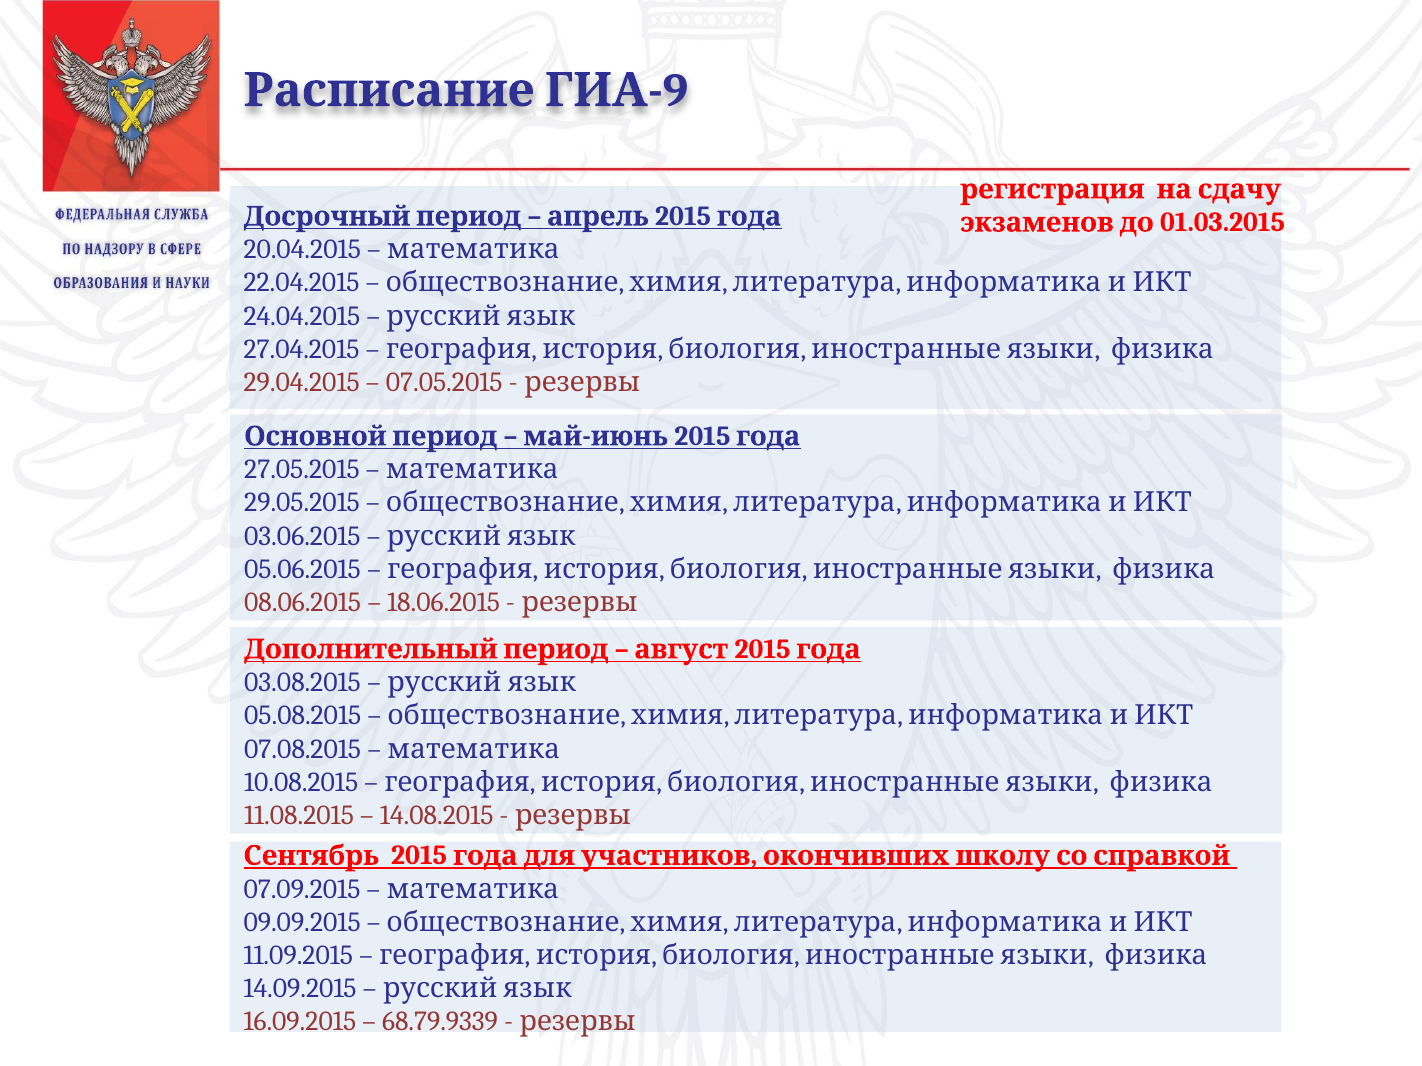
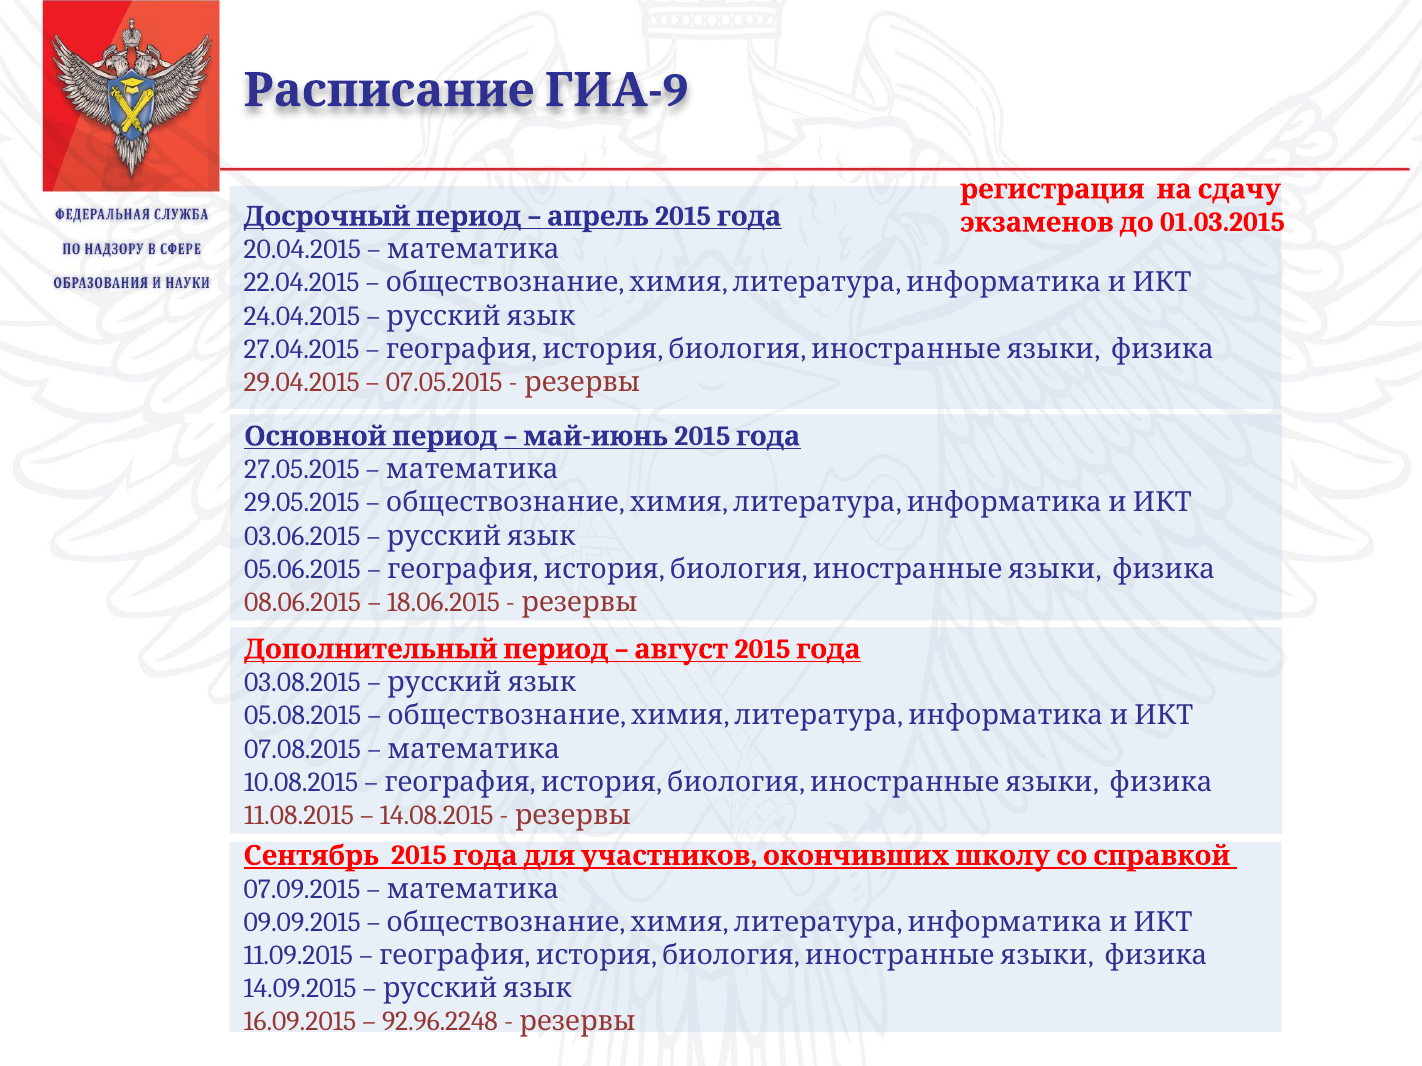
68.79.9339: 68.79.9339 -> 92.96.2248
